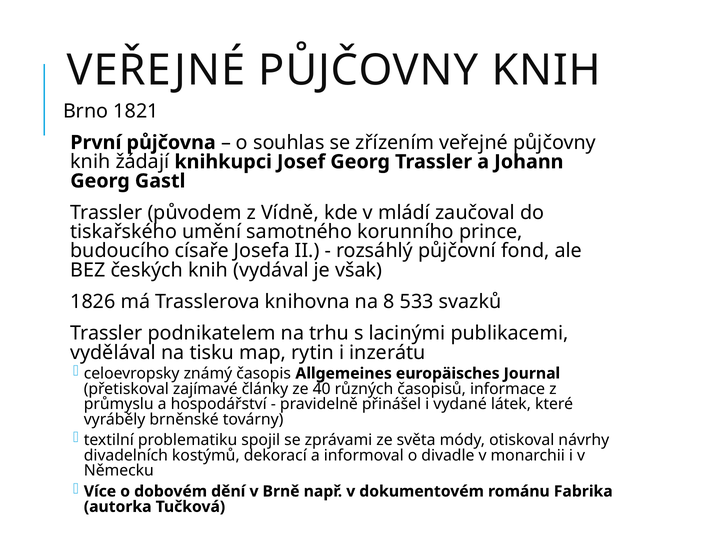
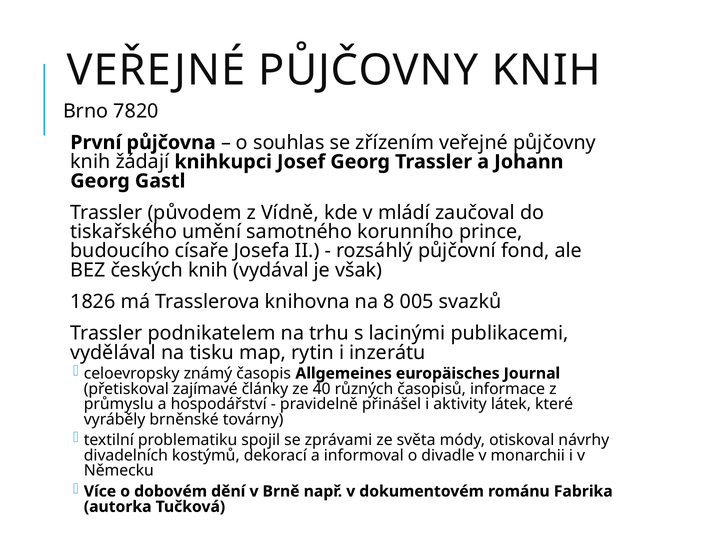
1821: 1821 -> 7820
533: 533 -> 005
vydané: vydané -> aktivity
